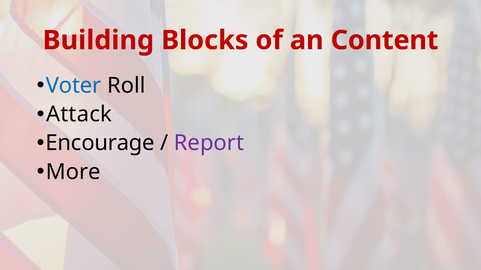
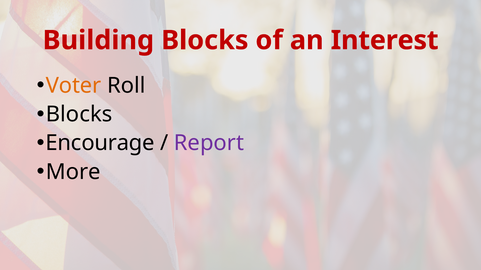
Content: Content -> Interest
Voter colour: blue -> orange
Attack at (79, 114): Attack -> Blocks
